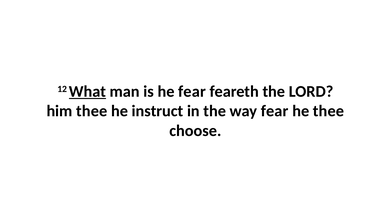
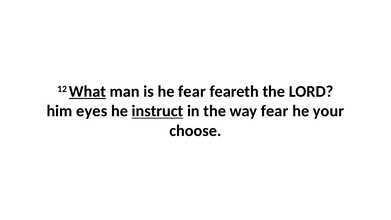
him thee: thee -> eyes
instruct underline: none -> present
he thee: thee -> your
